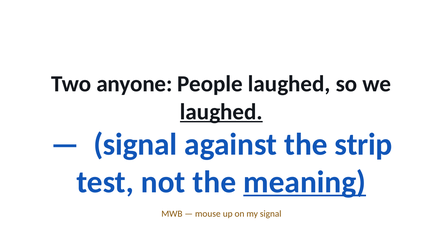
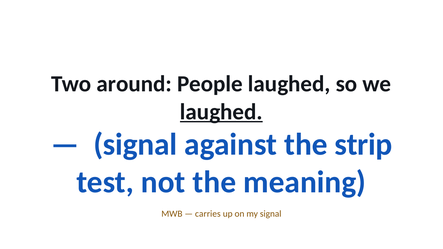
anyone: anyone -> around
meaning underline: present -> none
mouse: mouse -> carries
